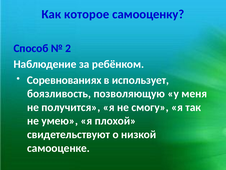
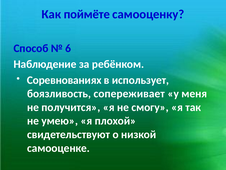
которое: которое -> поймёте
2: 2 -> 6
позволяющую: позволяющую -> сопереживает
